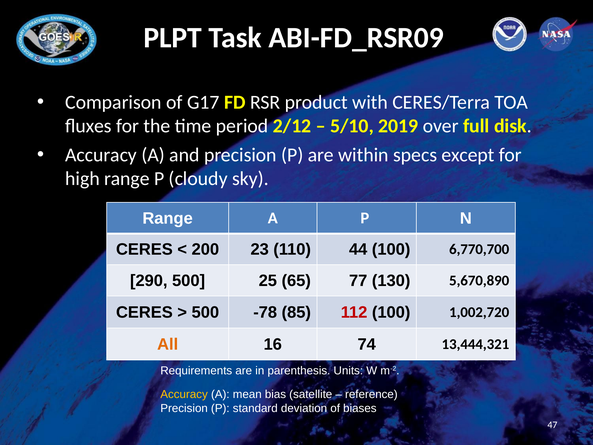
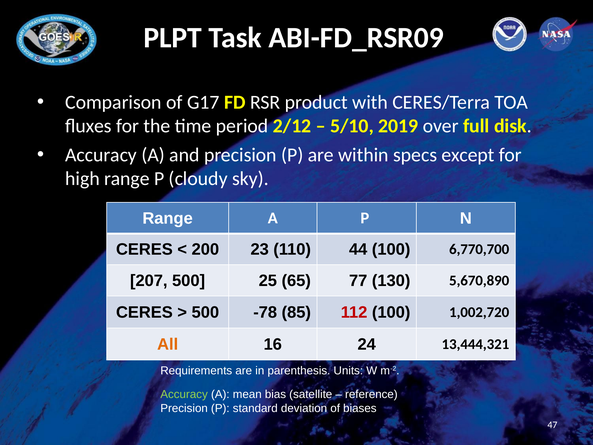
290: 290 -> 207
74: 74 -> 24
Accuracy at (184, 394) colour: yellow -> light green
